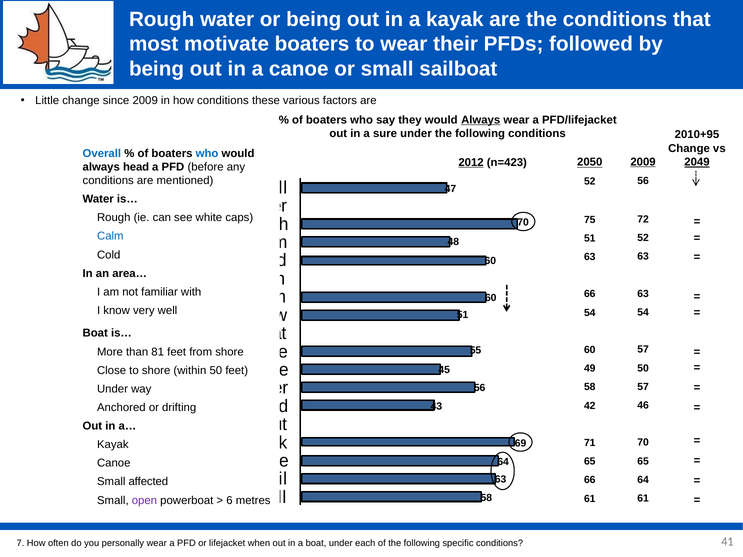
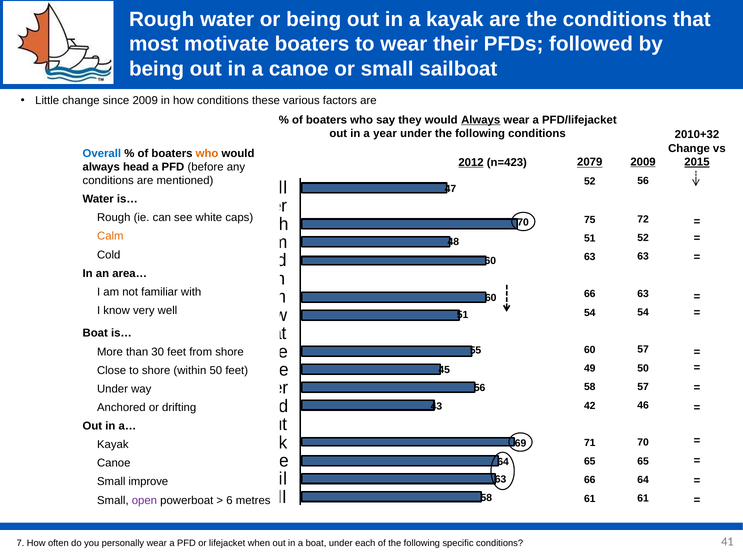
sure: sure -> year
2010+95: 2010+95 -> 2010+32
who at (207, 153) colour: blue -> orange
2049: 2049 -> 2015
2050: 2050 -> 2079
Calm at (110, 236) colour: blue -> orange
81: 81 -> 30
affected: affected -> improve
